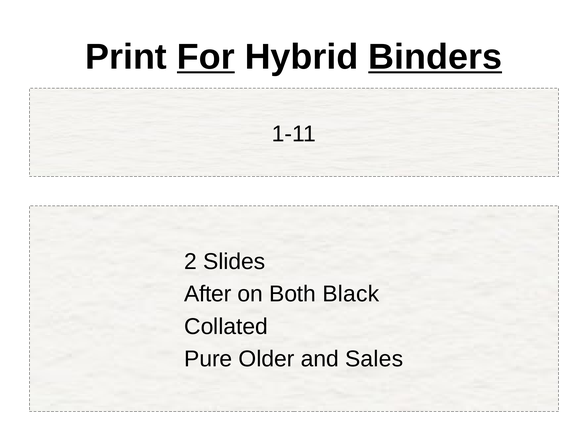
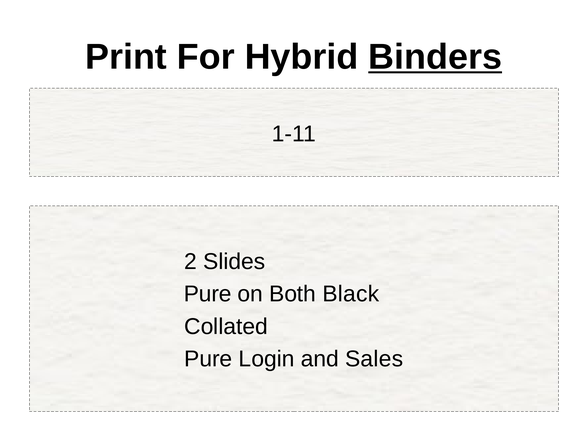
For underline: present -> none
After at (208, 294): After -> Pure
Older: Older -> Login
